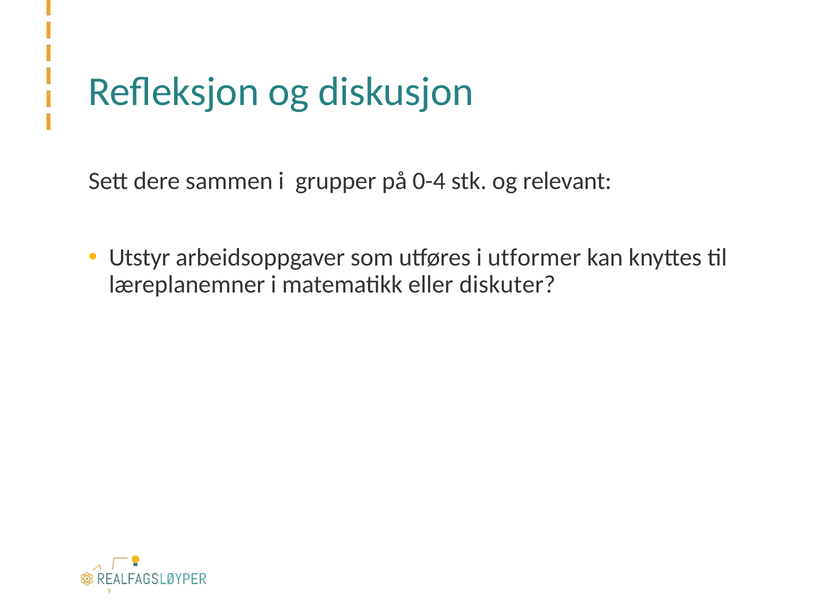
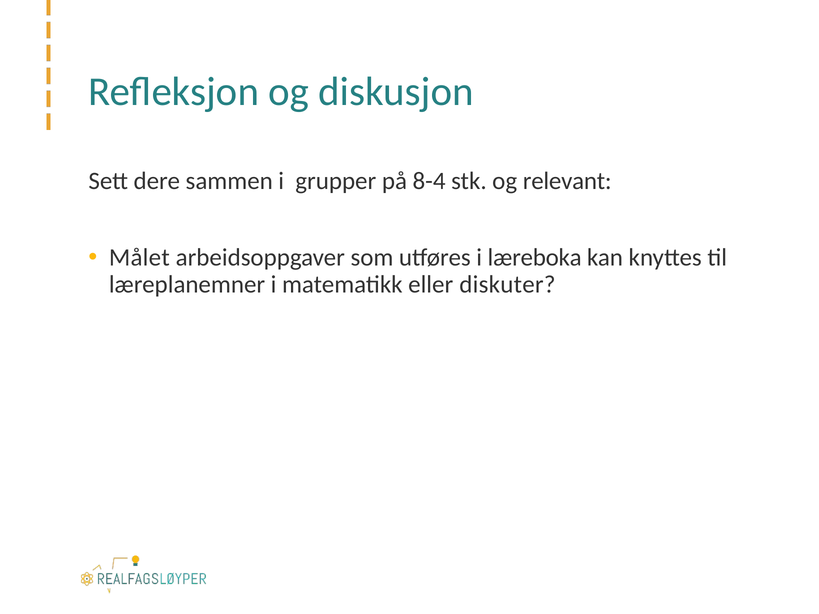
0-4: 0-4 -> 8-4
Utstyr: Utstyr -> Målet
utformer: utformer -> læreboka
